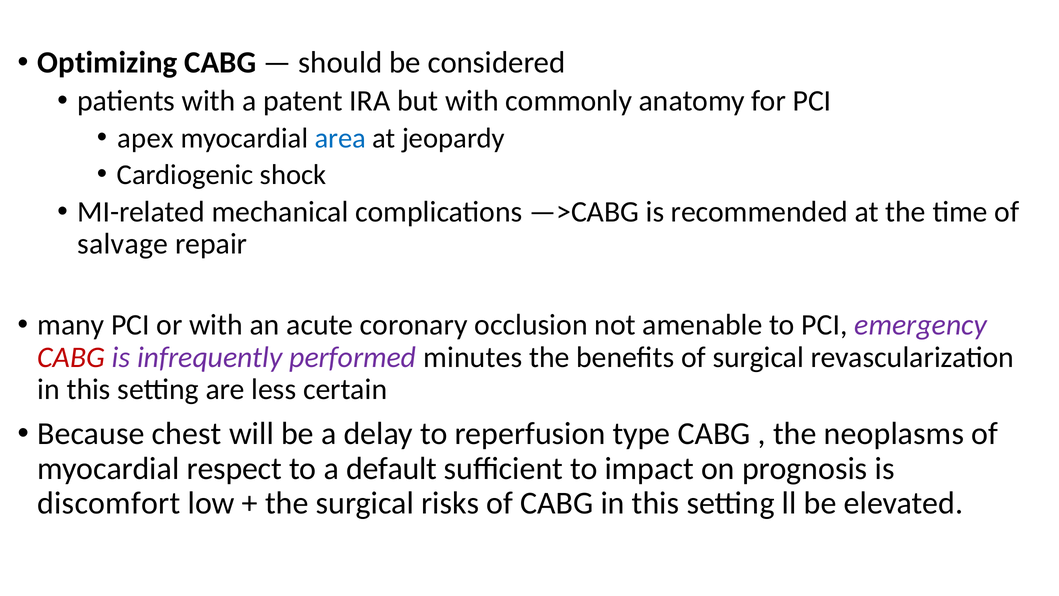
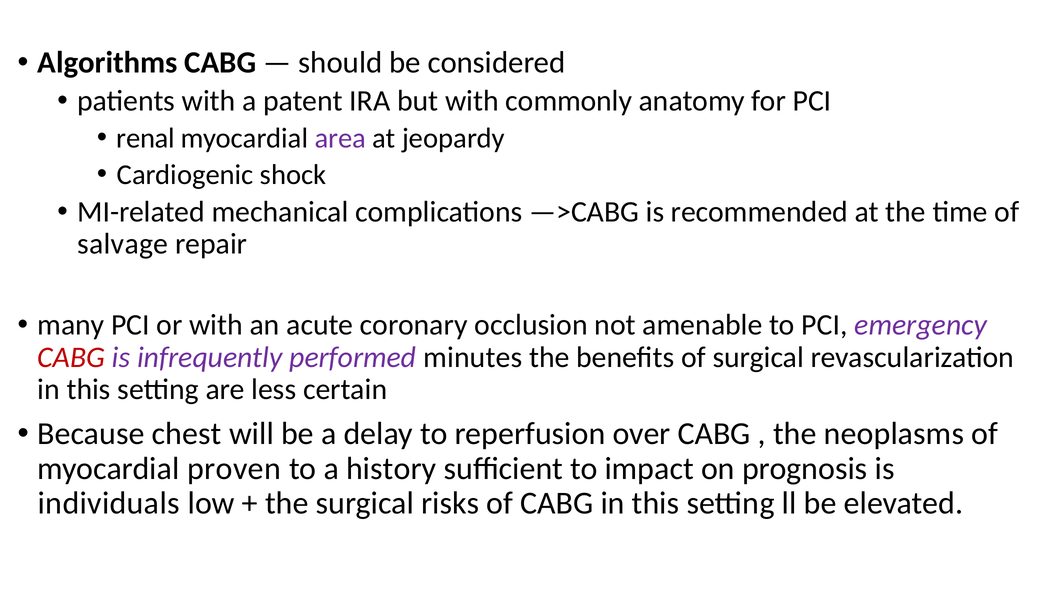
Optimizing: Optimizing -> Algorithms
apex: apex -> renal
area colour: blue -> purple
type: type -> over
respect: respect -> proven
default: default -> history
discomfort: discomfort -> individuals
